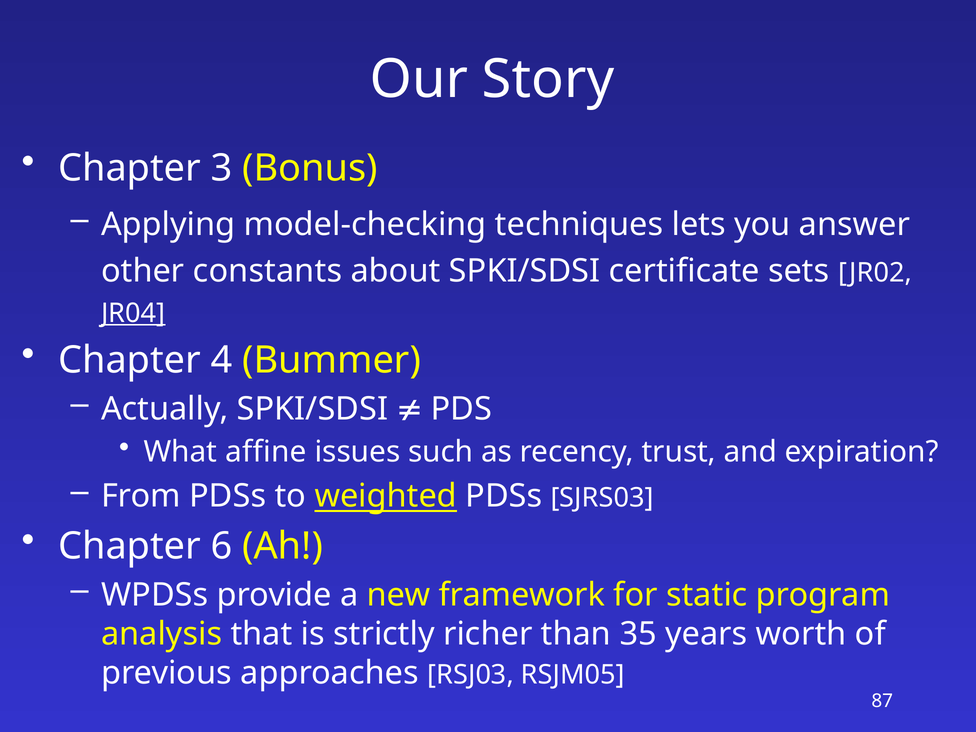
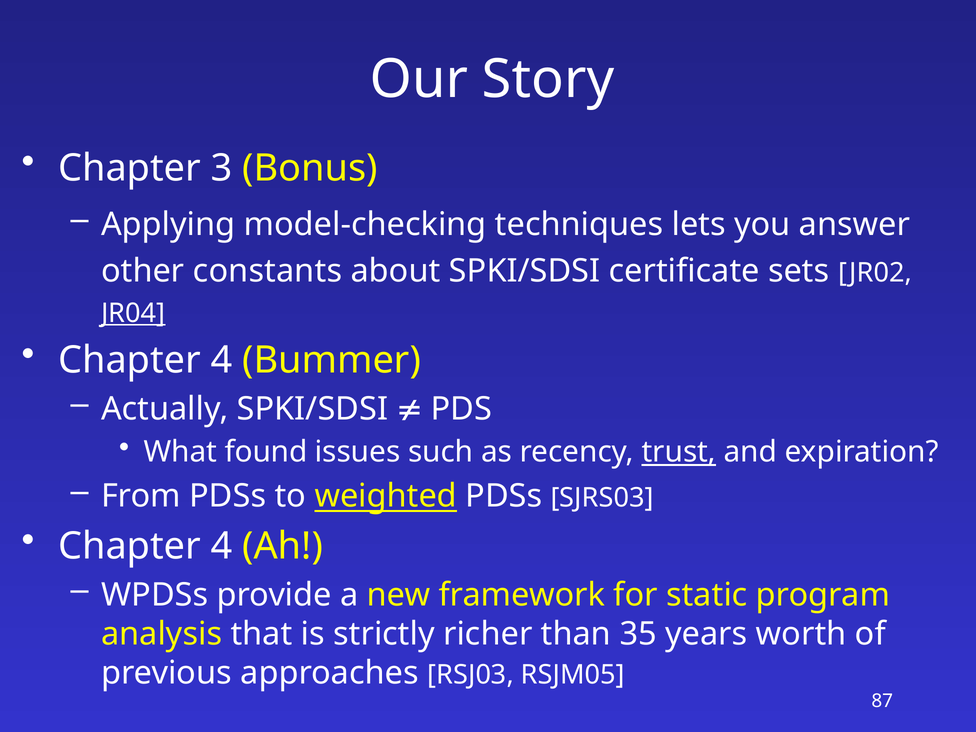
affine: affine -> found
trust underline: none -> present
6 at (222, 546): 6 -> 4
